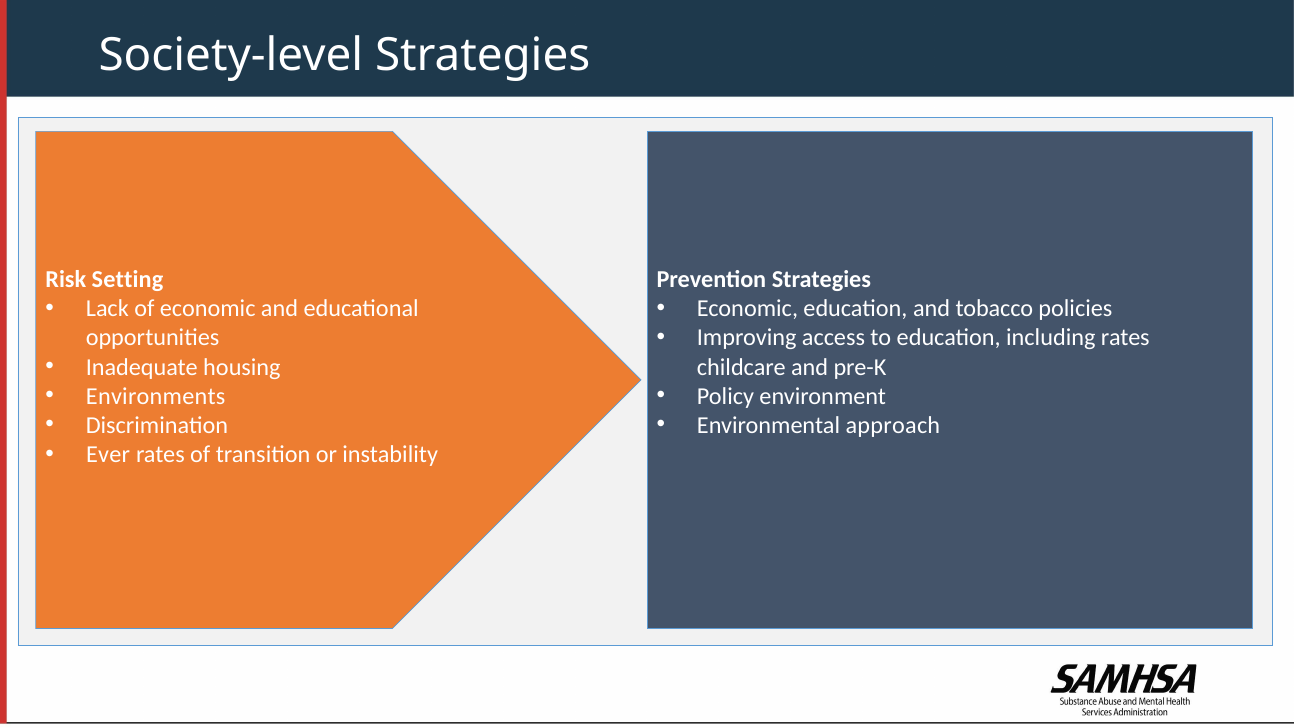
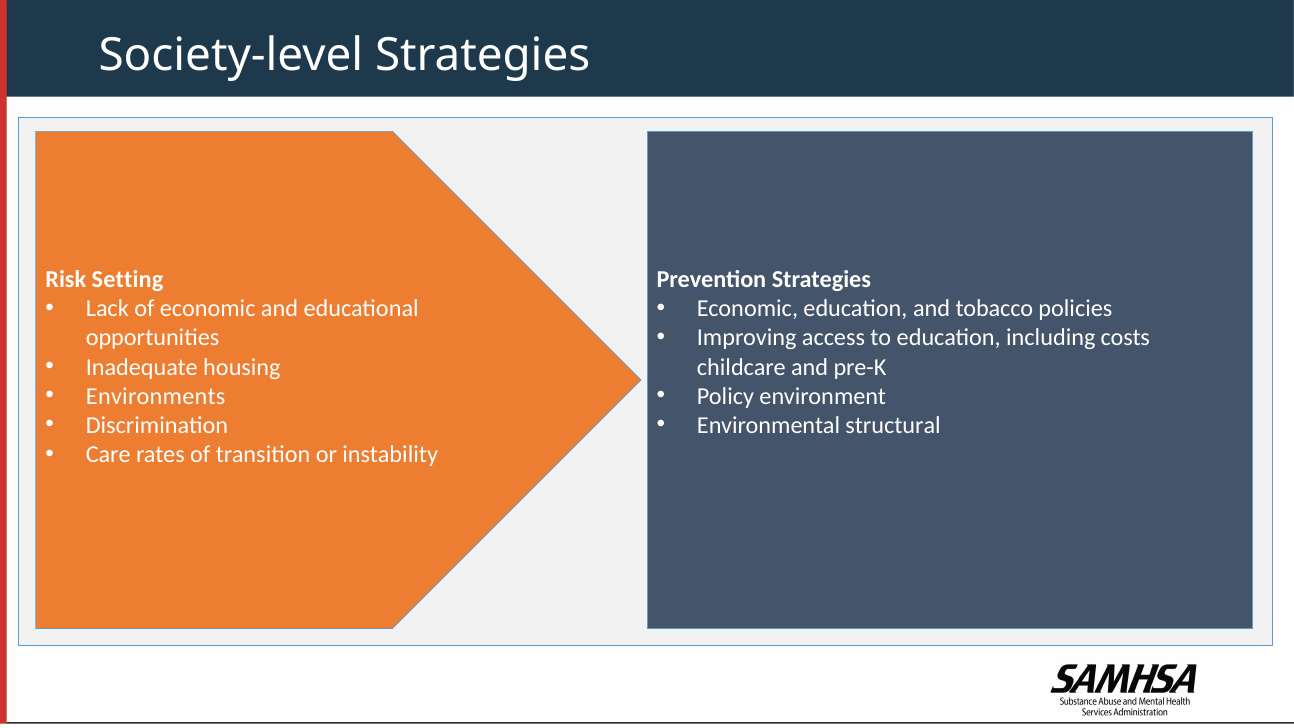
including rates: rates -> costs
approach: approach -> structural
Ever: Ever -> Care
